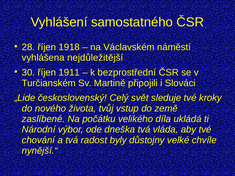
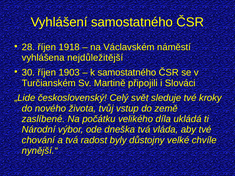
1911: 1911 -> 1903
k bezprostřední: bezprostřední -> samostatného
